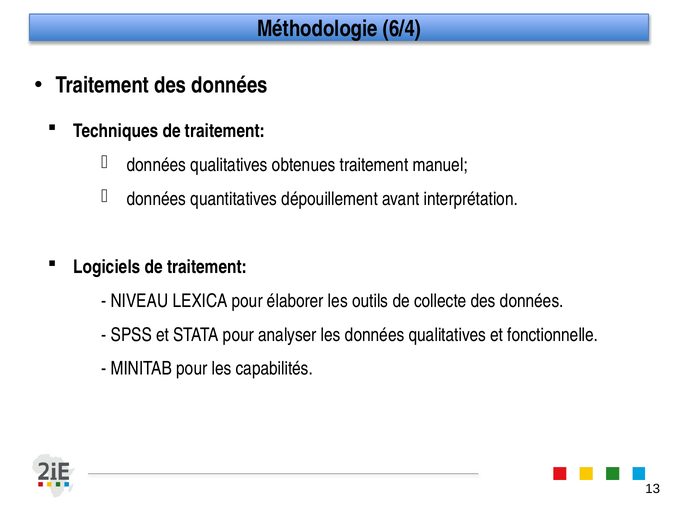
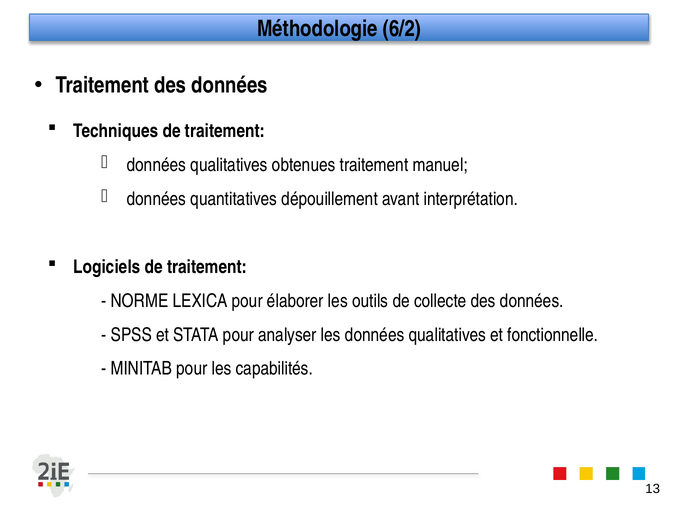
6/4: 6/4 -> 6/2
NIVEAU: NIVEAU -> NORME
